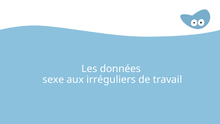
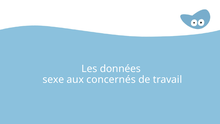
irréguliers: irréguliers -> concernés
